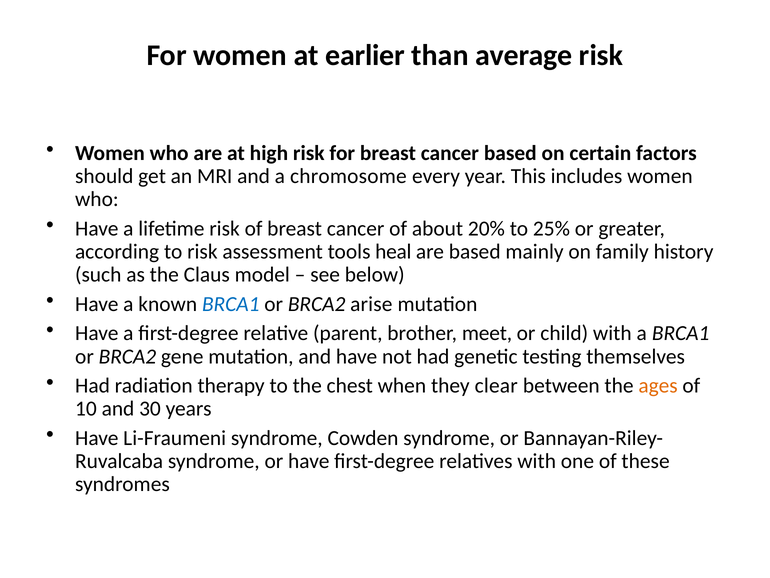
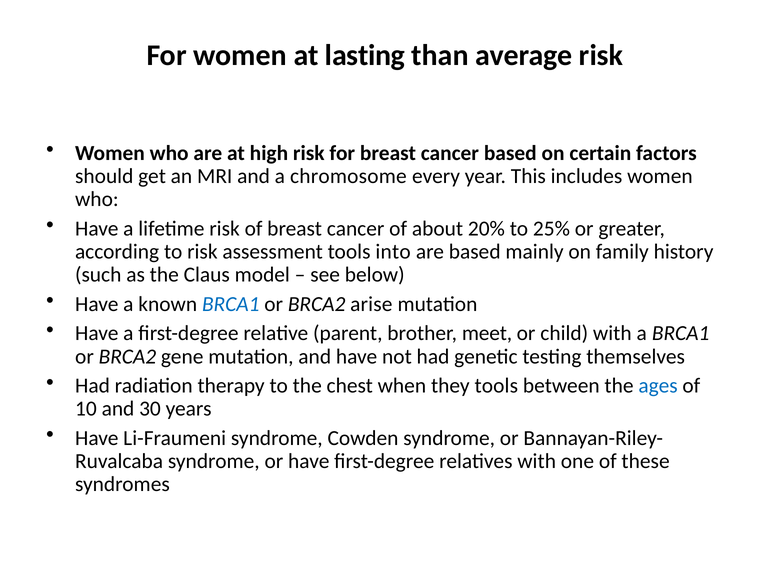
earlier: earlier -> lasting
heal: heal -> into
they clear: clear -> tools
ages colour: orange -> blue
